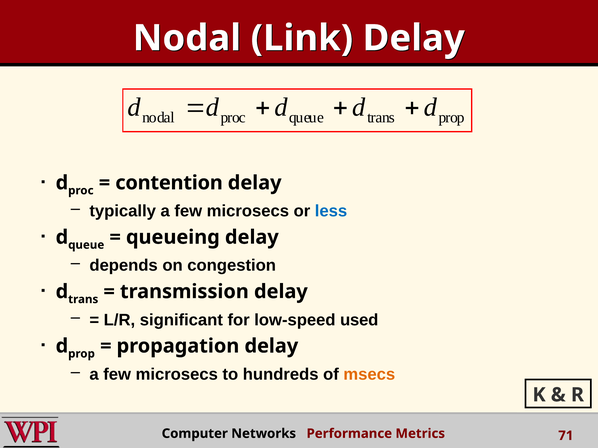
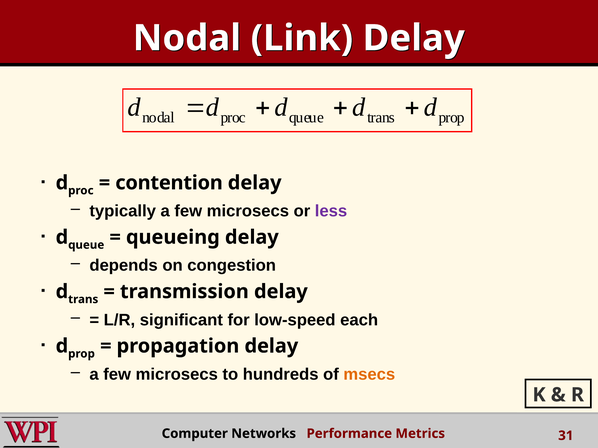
less colour: blue -> purple
used: used -> each
71: 71 -> 31
